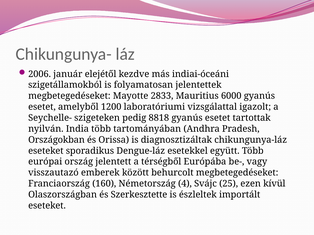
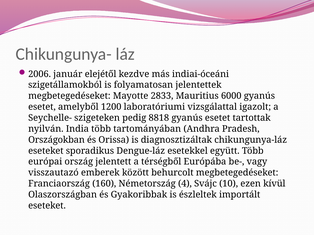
25: 25 -> 10
Szerkesztette: Szerkesztette -> Gyakoribbak
